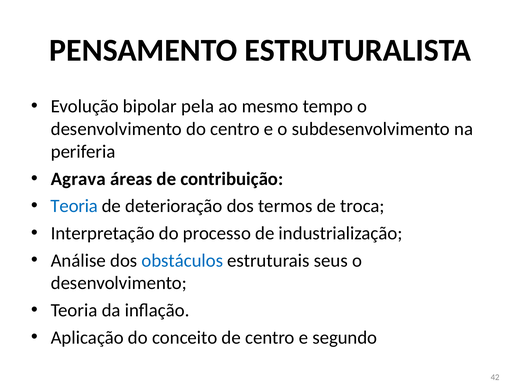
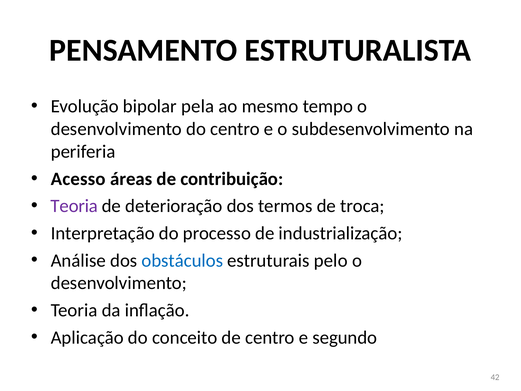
Agrava: Agrava -> Acesso
Teoria at (74, 206) colour: blue -> purple
seus: seus -> pelo
